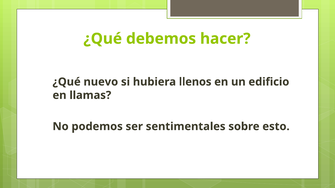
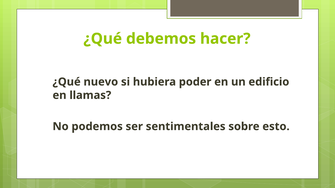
llenos: llenos -> poder
